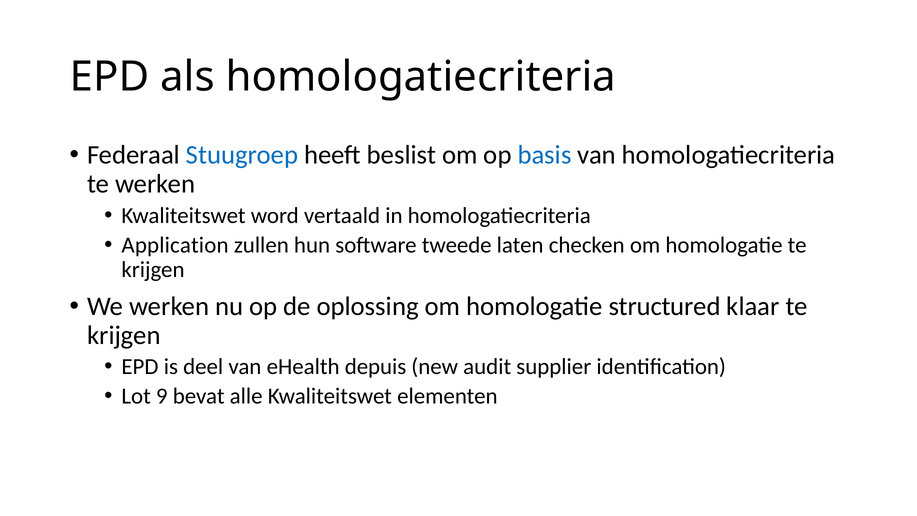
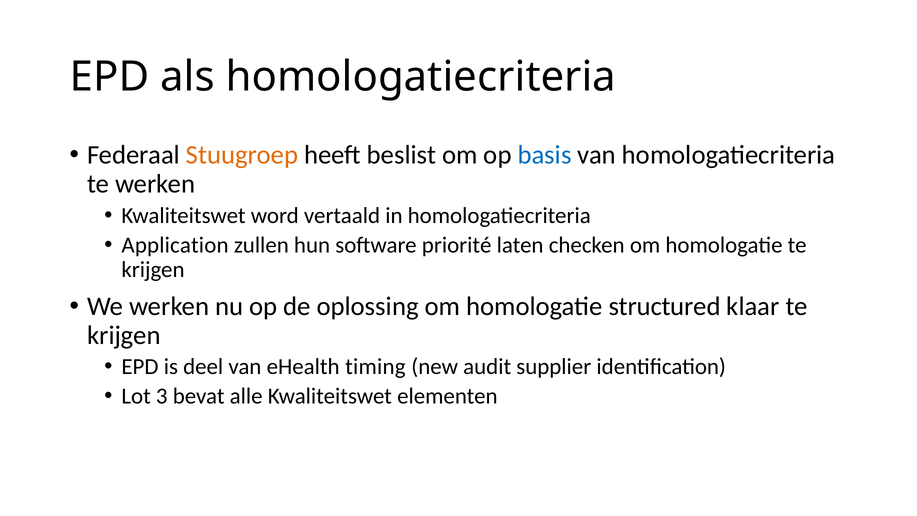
Stuugroep colour: blue -> orange
tweede: tweede -> priorité
depuis: depuis -> timing
9: 9 -> 3
